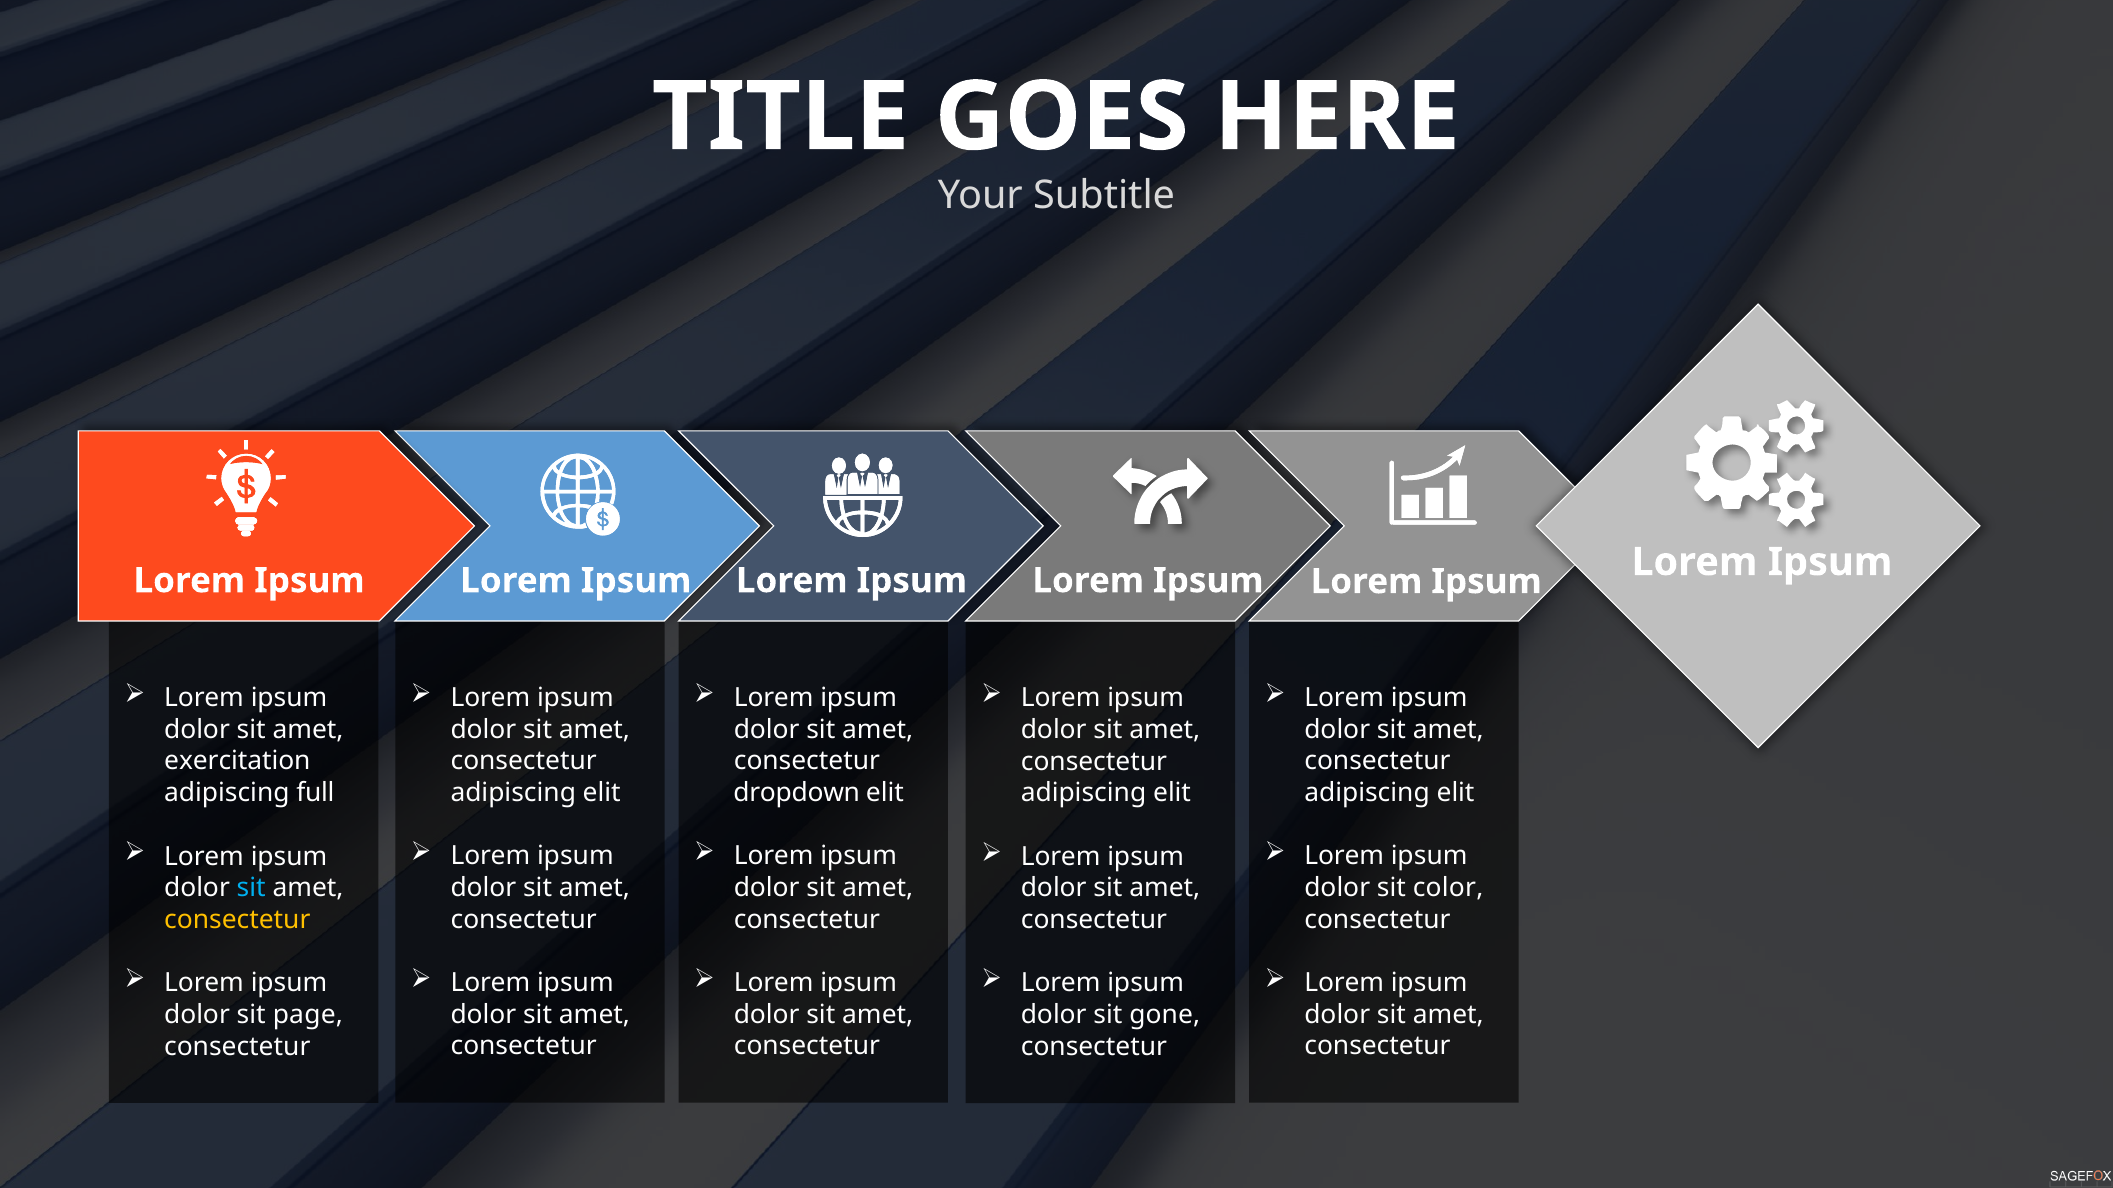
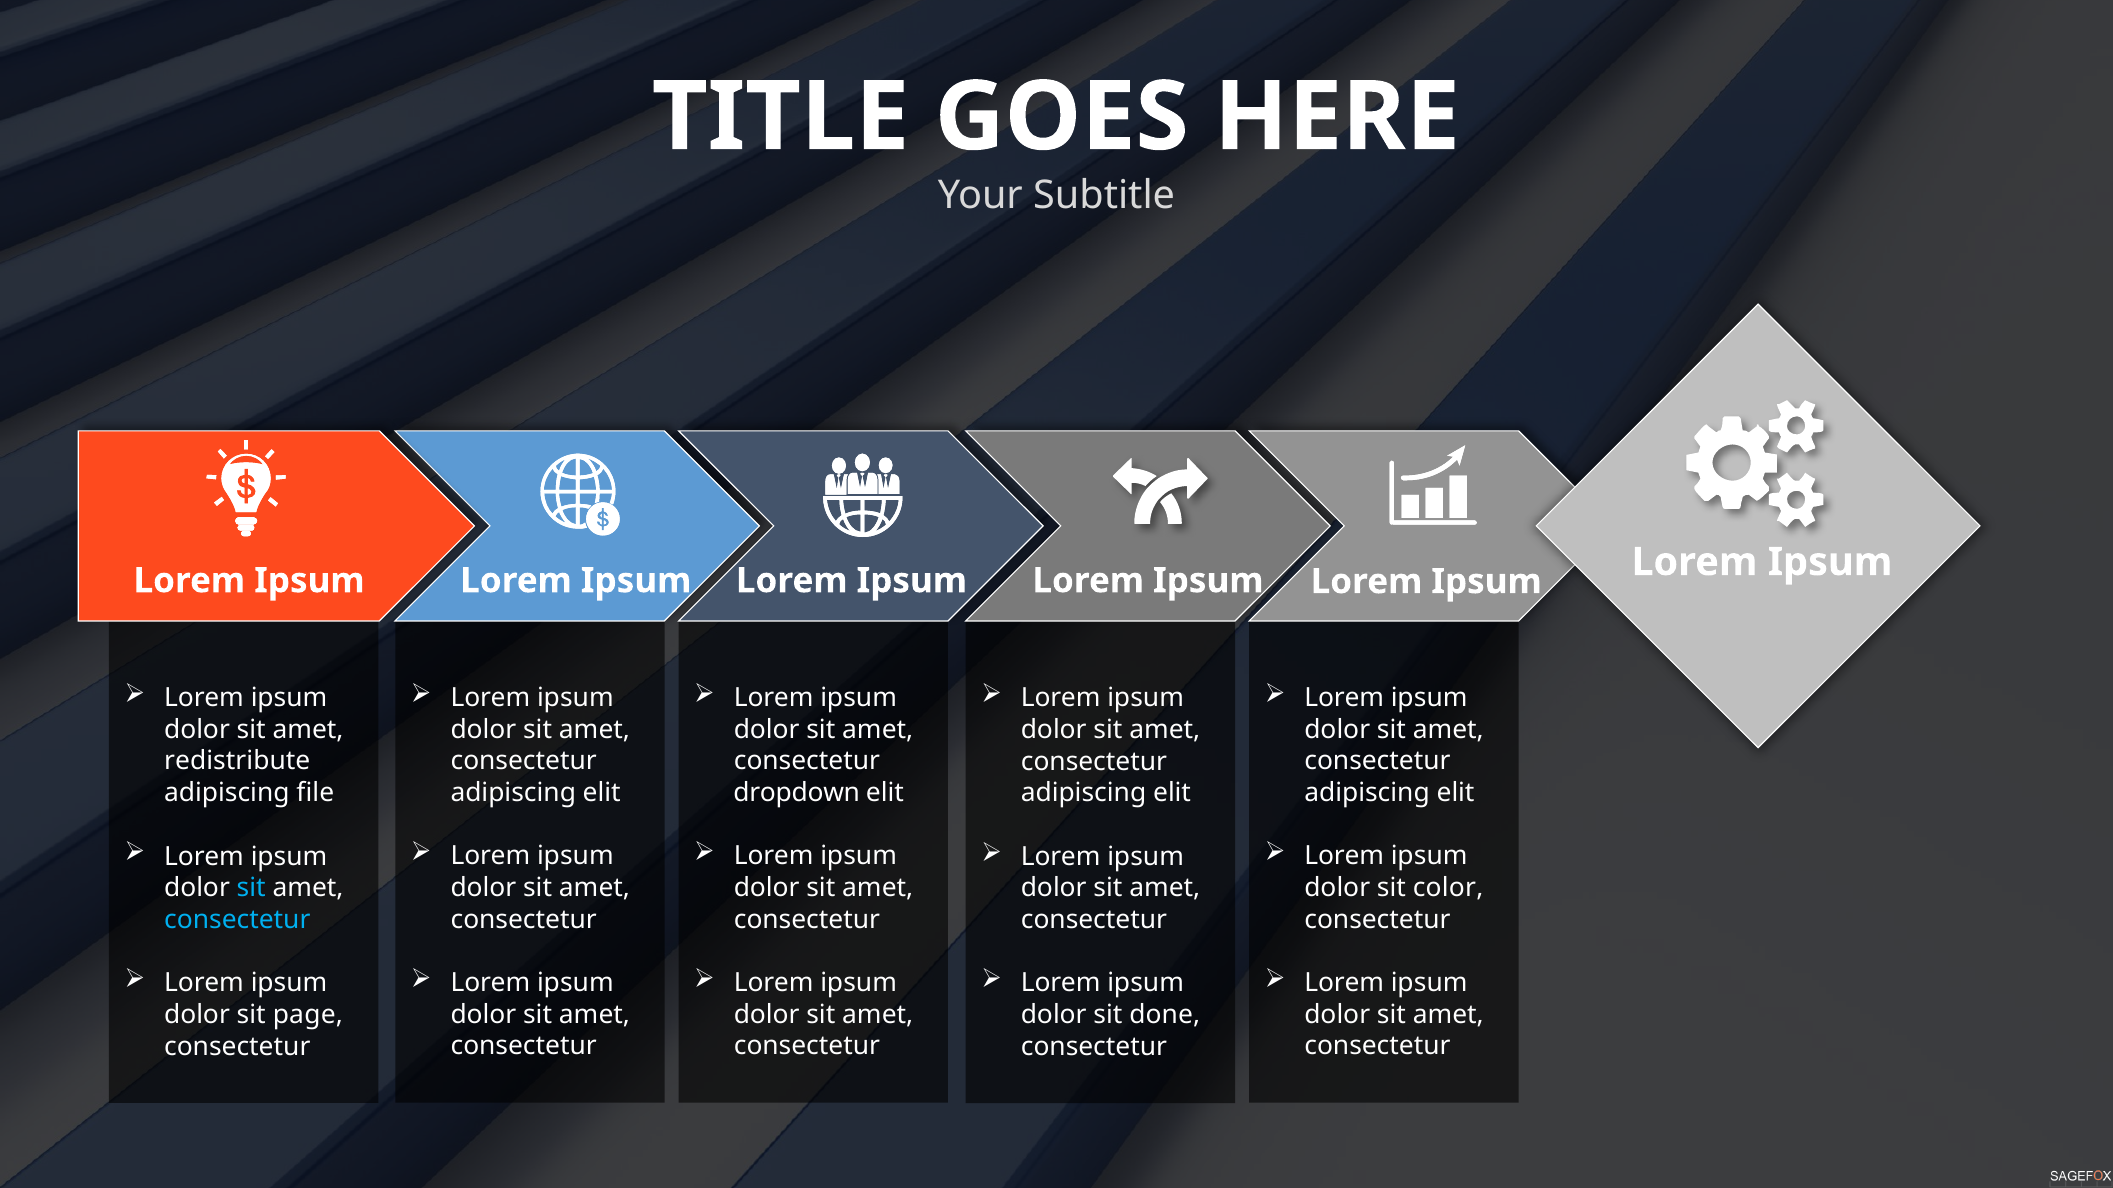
exercitation: exercitation -> redistribute
full: full -> file
consectetur at (237, 920) colour: yellow -> light blue
gone: gone -> done
